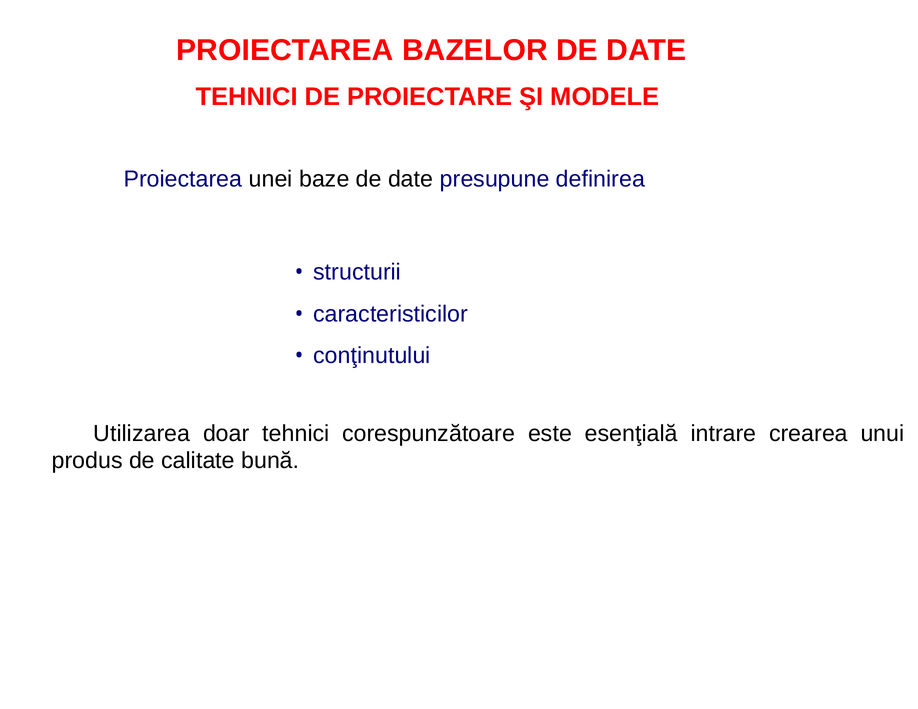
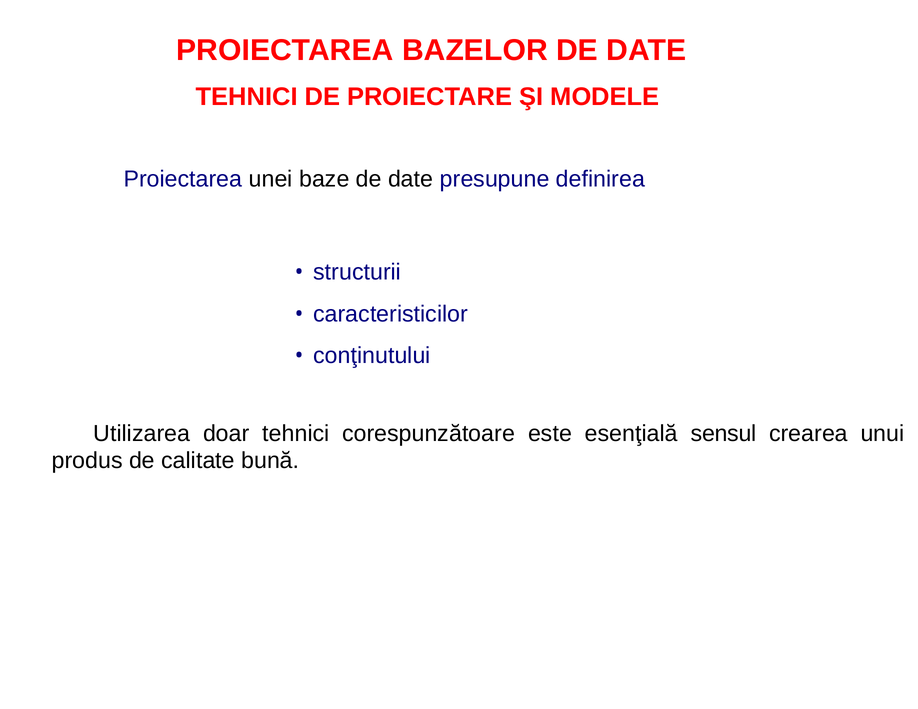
intrare: intrare -> sensul
